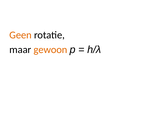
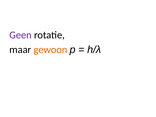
Geen colour: orange -> purple
